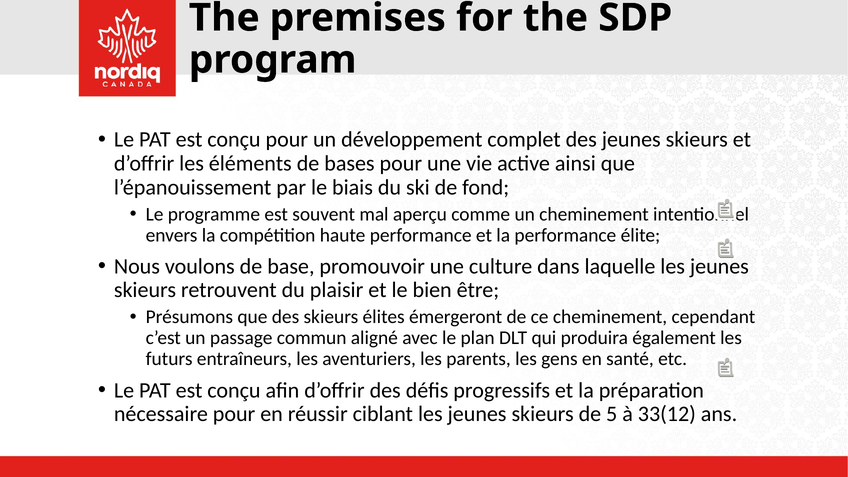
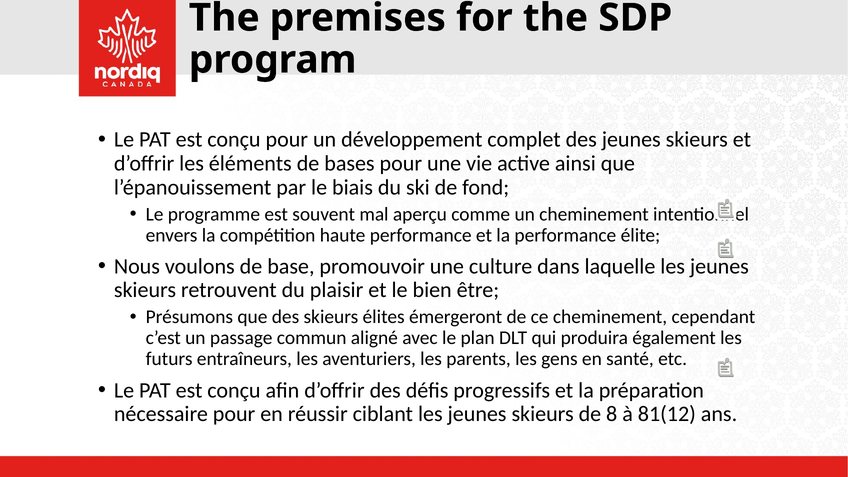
5: 5 -> 8
33(12: 33(12 -> 81(12
